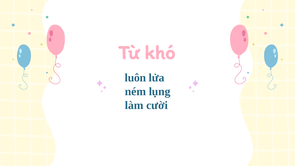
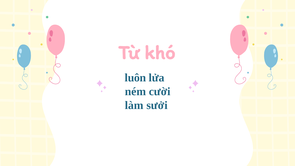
lụng: lụng -> cười
cười: cười -> sưởi
